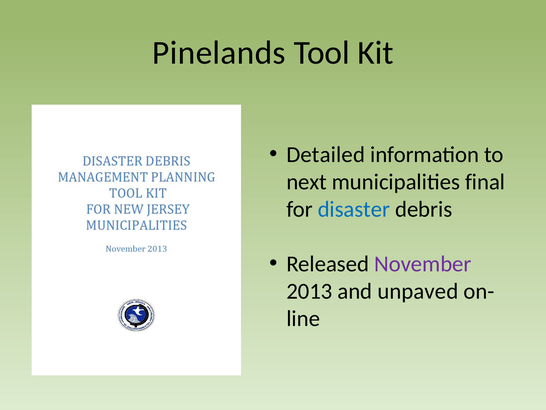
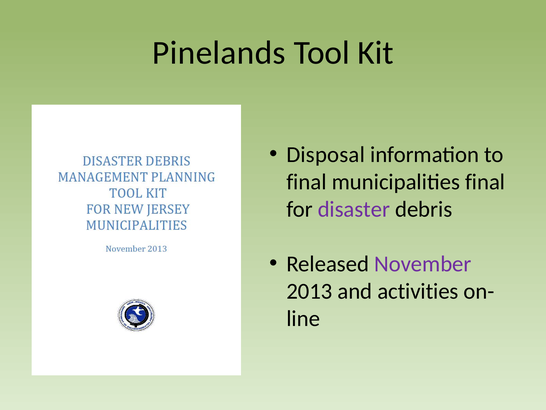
Detailed: Detailed -> Disposal
next at (307, 182): next -> final
disaster colour: blue -> purple
unpaved: unpaved -> activities
